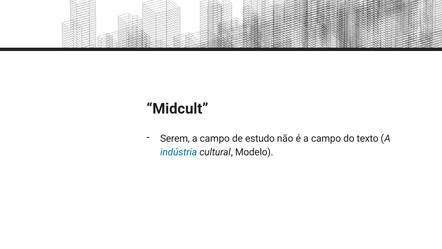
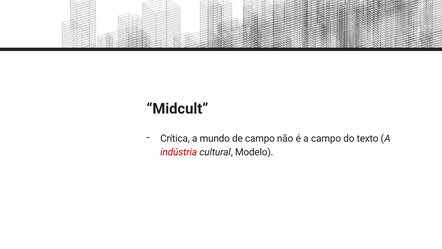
Serem: Serem -> Crítica
campo at (215, 139): campo -> mundo
de estudo: estudo -> campo
indústria colour: blue -> red
